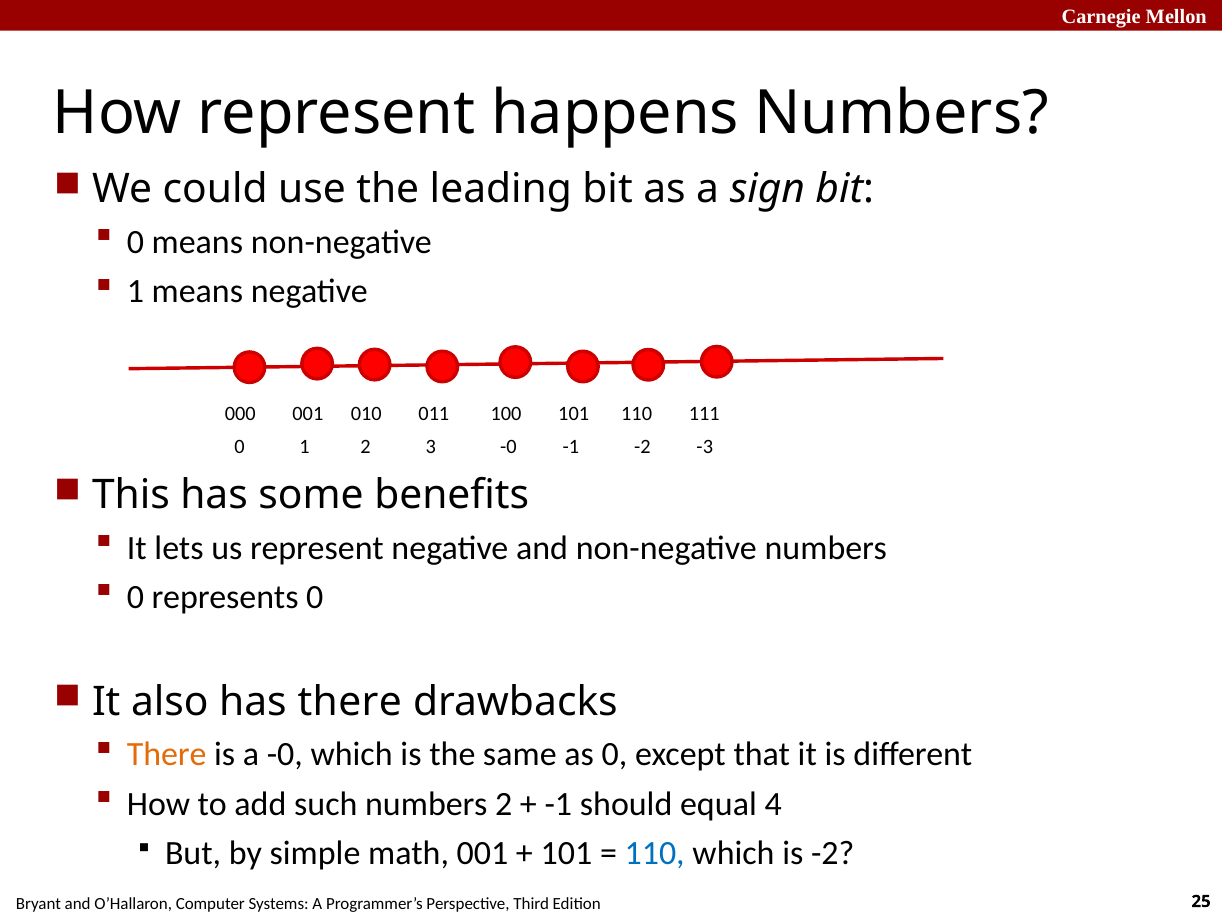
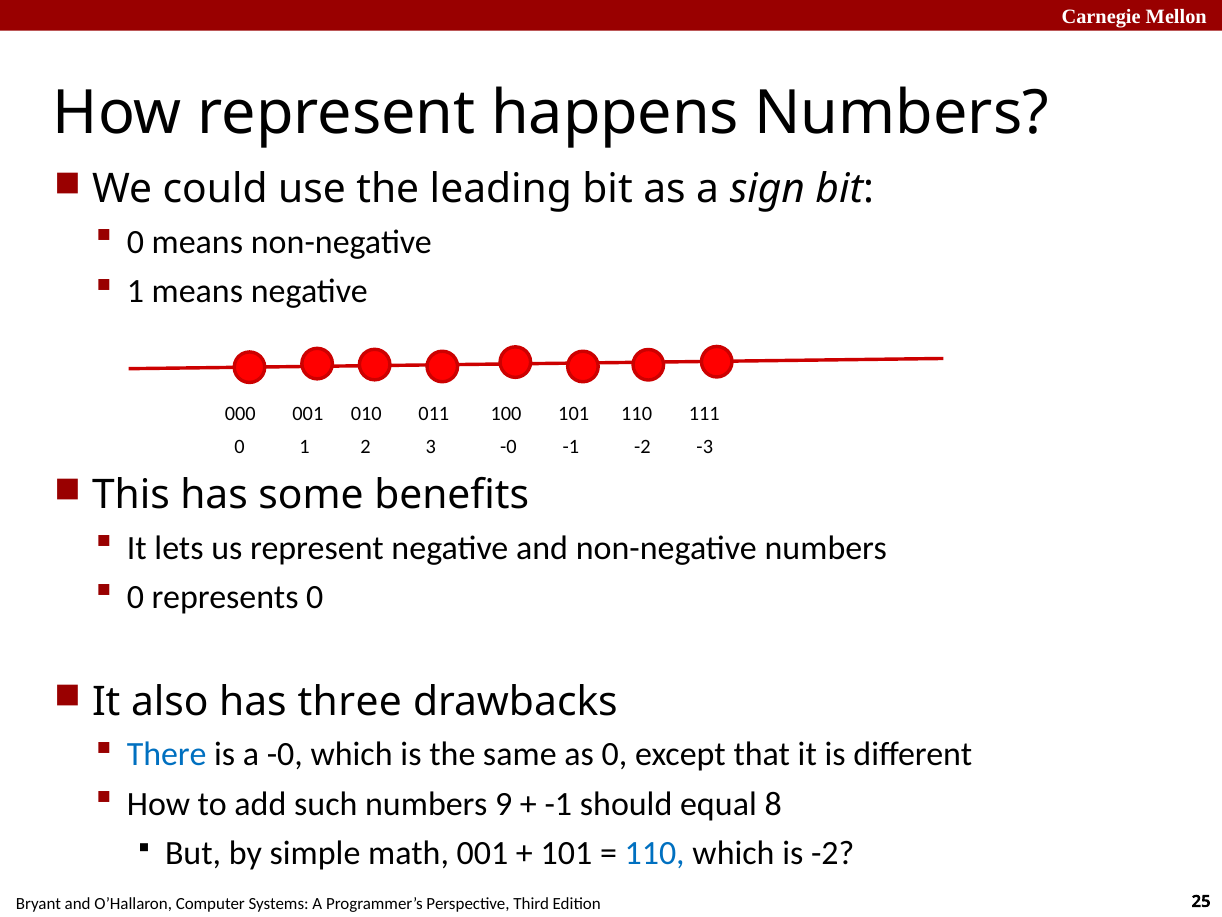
has there: there -> three
There at (167, 754) colour: orange -> blue
numbers 2: 2 -> 9
4: 4 -> 8
